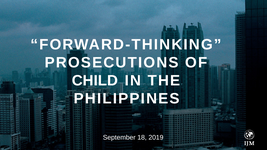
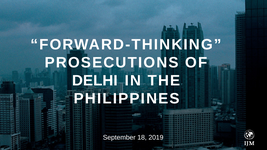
CHILD: CHILD -> DELHI
